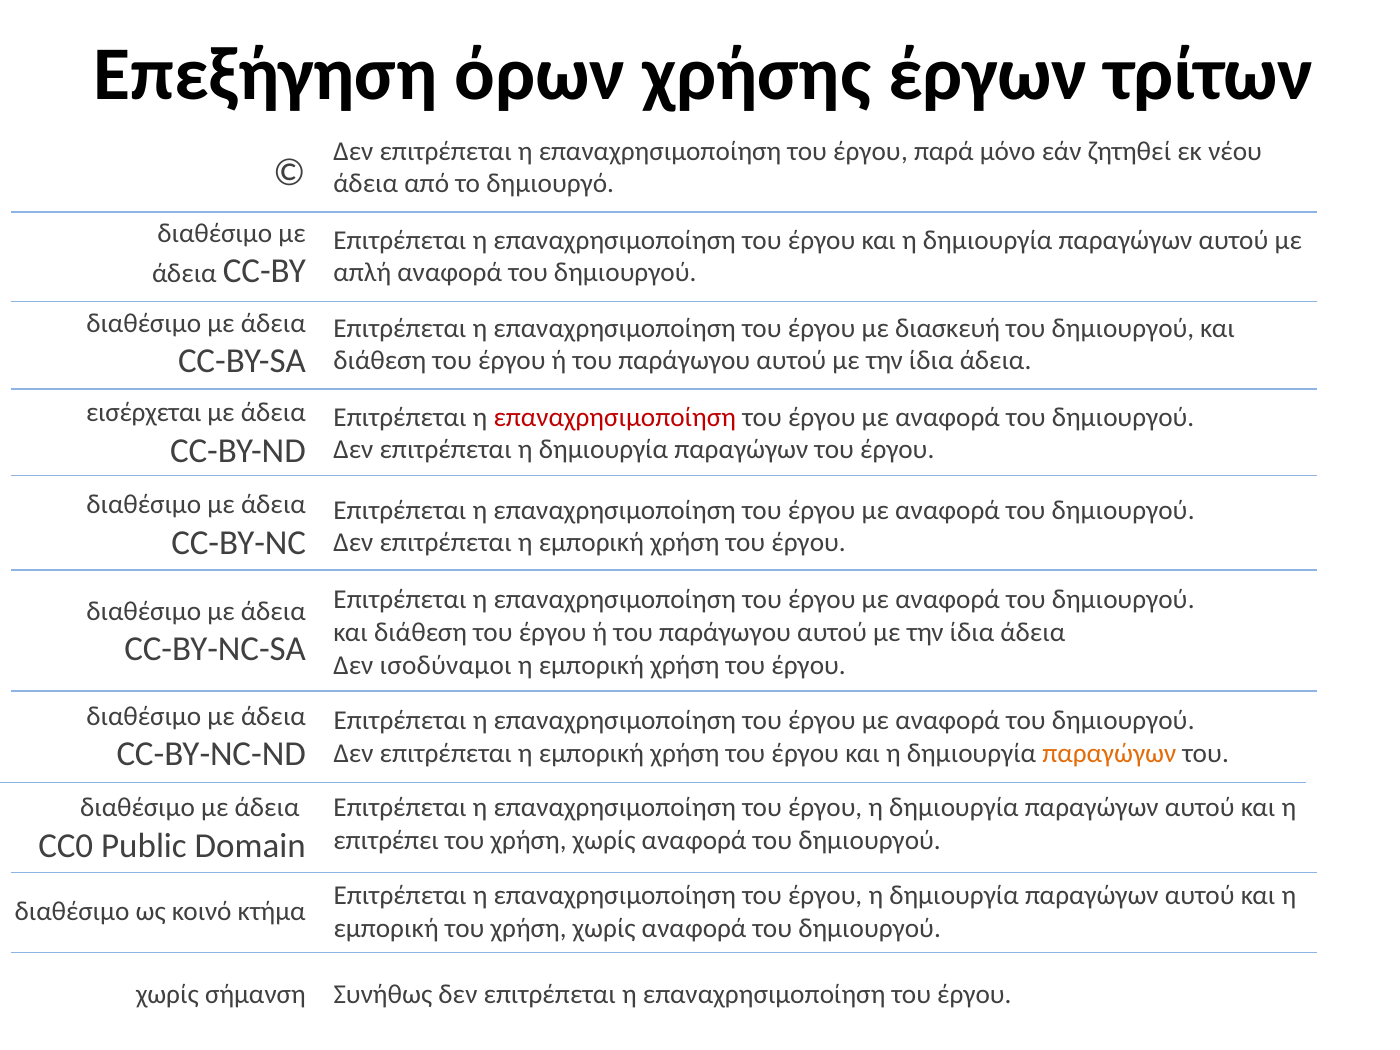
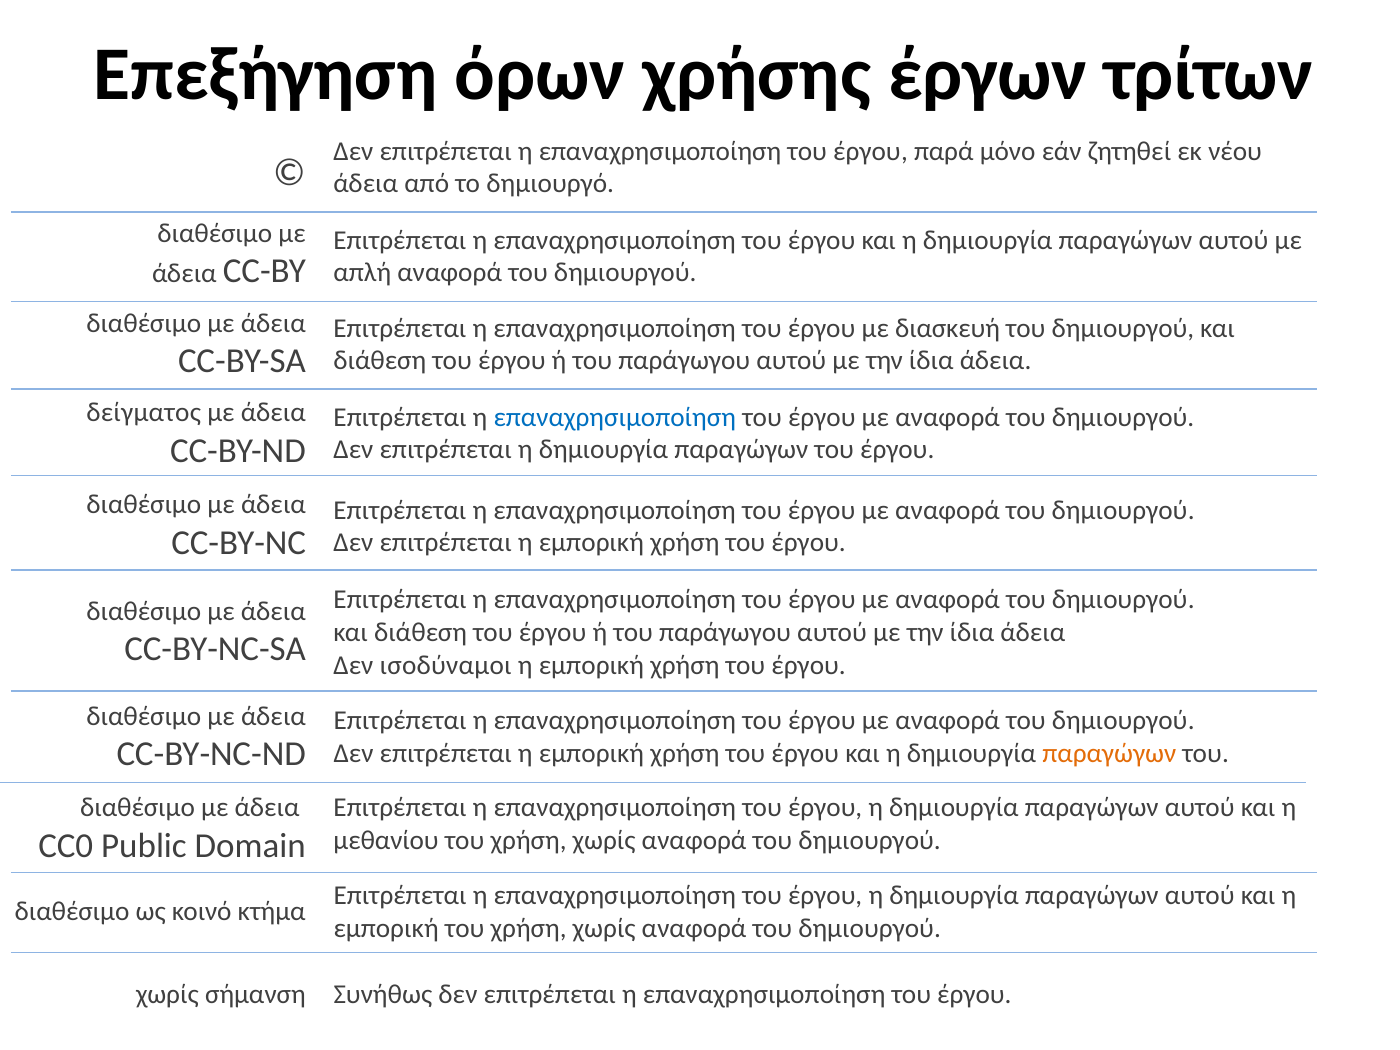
εισέρχεται: εισέρχεται -> δείγματος
επαναχρησιμοποίηση at (615, 417) colour: red -> blue
επιτρέπει: επιτρέπει -> μεθανίου
